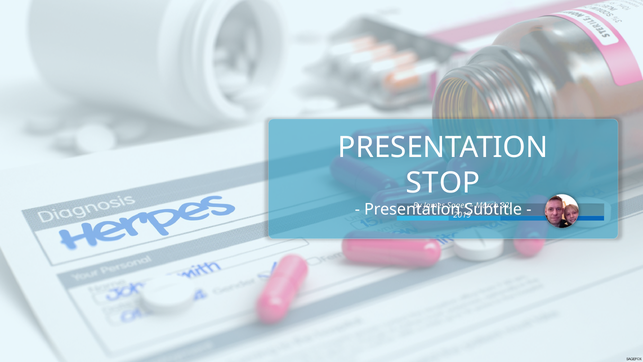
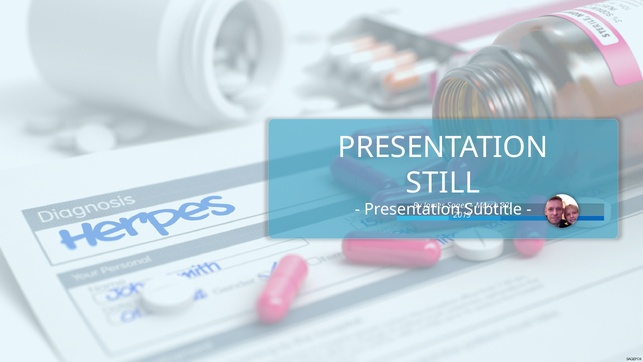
STOP: STOP -> STILL
